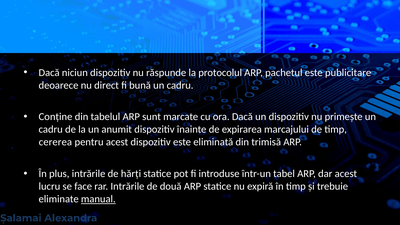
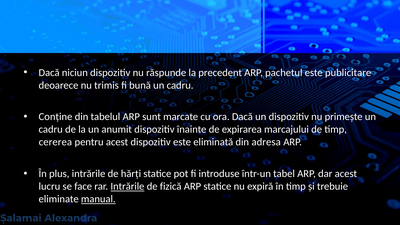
protocolul: protocolul -> precedent
direct: direct -> trimis
trimisă: trimisă -> adresa
Intrările at (127, 186) underline: none -> present
două: două -> fizică
